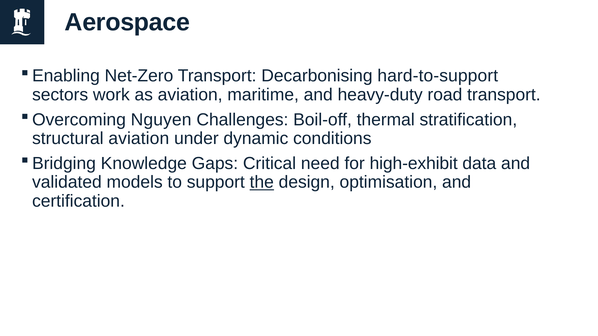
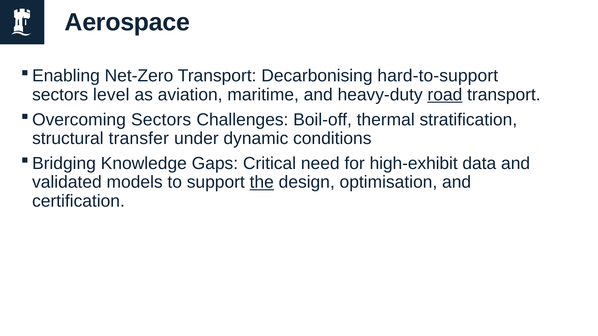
work: work -> level
road underline: none -> present
Nguyen at (161, 120): Nguyen -> Sectors
structural aviation: aviation -> transfer
